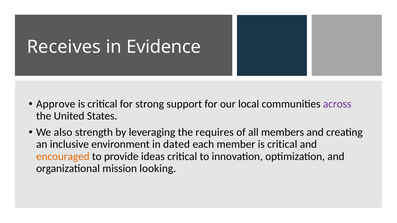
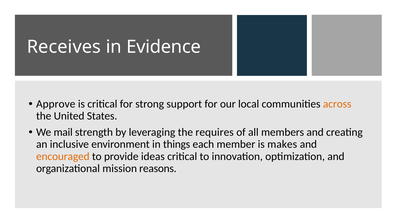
across colour: purple -> orange
also: also -> mail
dated: dated -> things
member is critical: critical -> makes
looking: looking -> reasons
